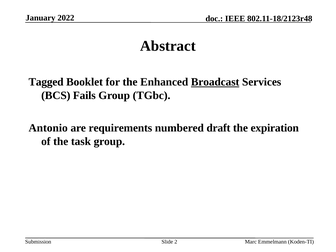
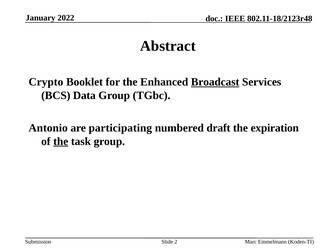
Tagged: Tagged -> Crypto
Fails: Fails -> Data
requirements: requirements -> participating
the at (61, 141) underline: none -> present
